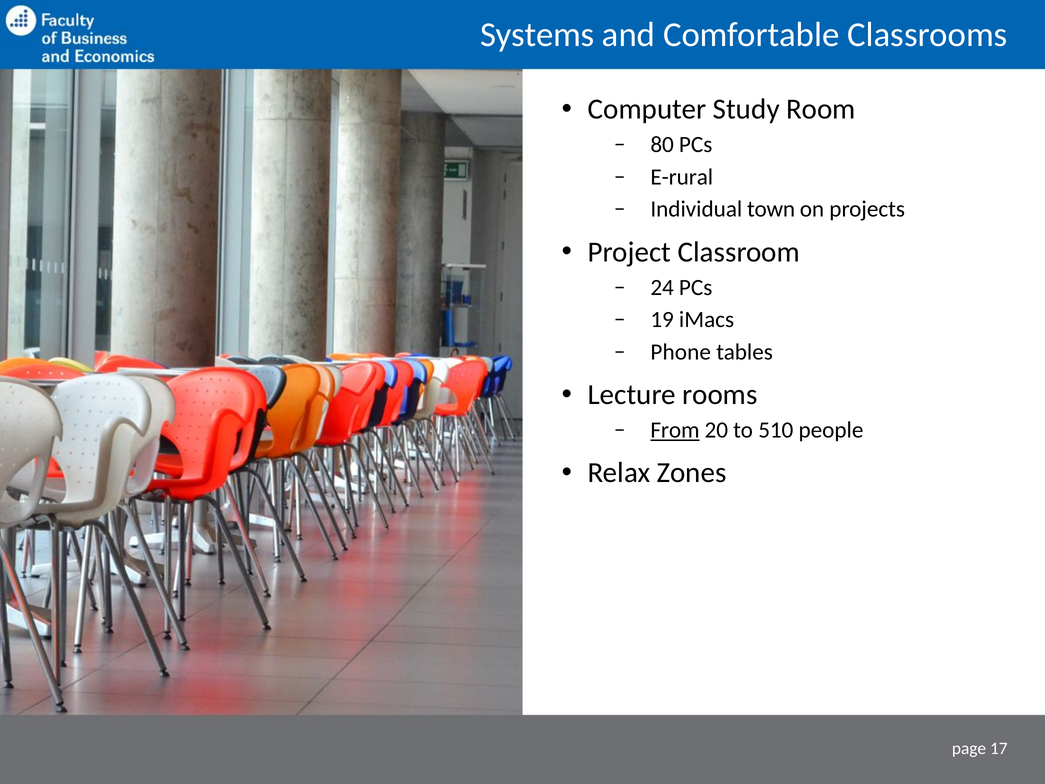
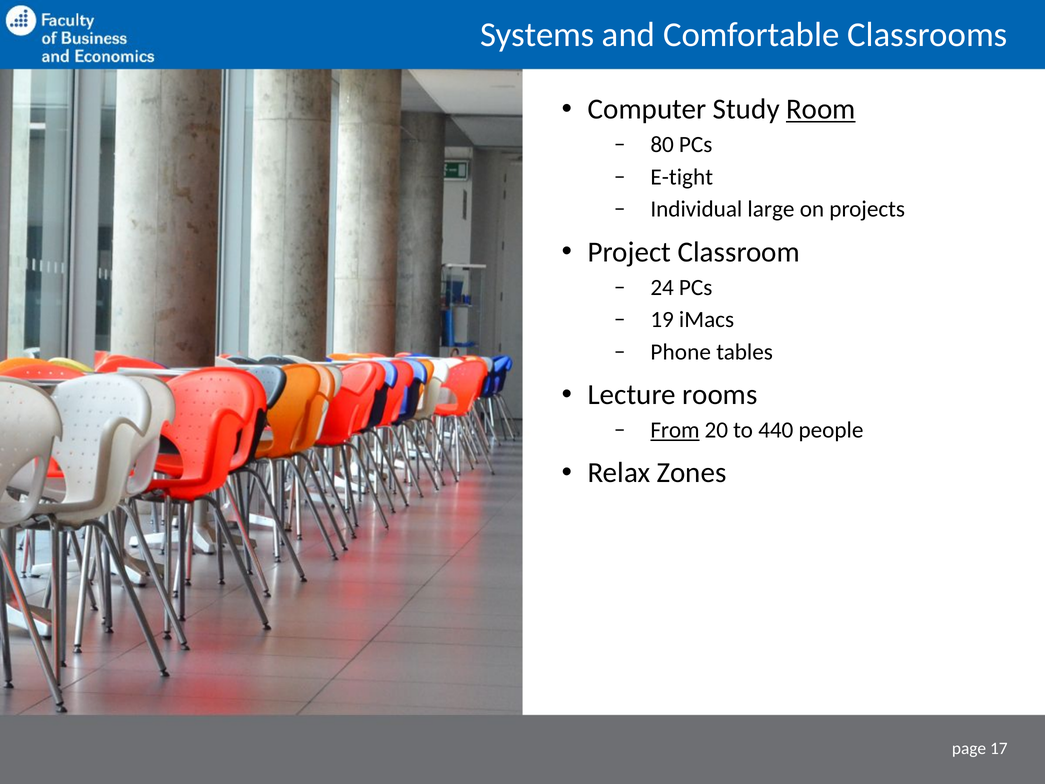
Room underline: none -> present
E-rural: E-rural -> E-tight
town: town -> large
510: 510 -> 440
